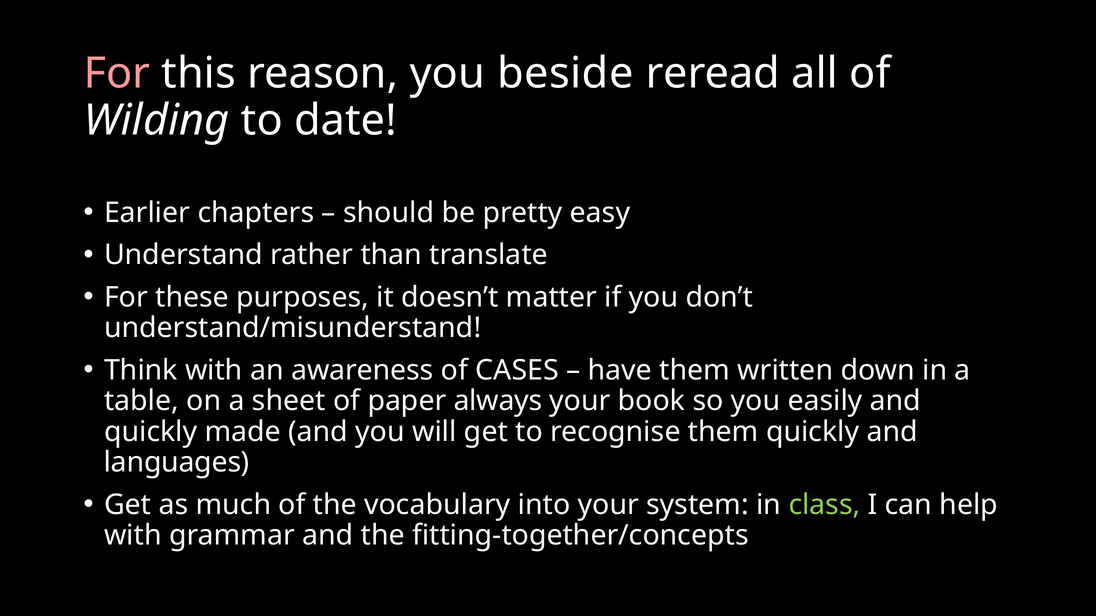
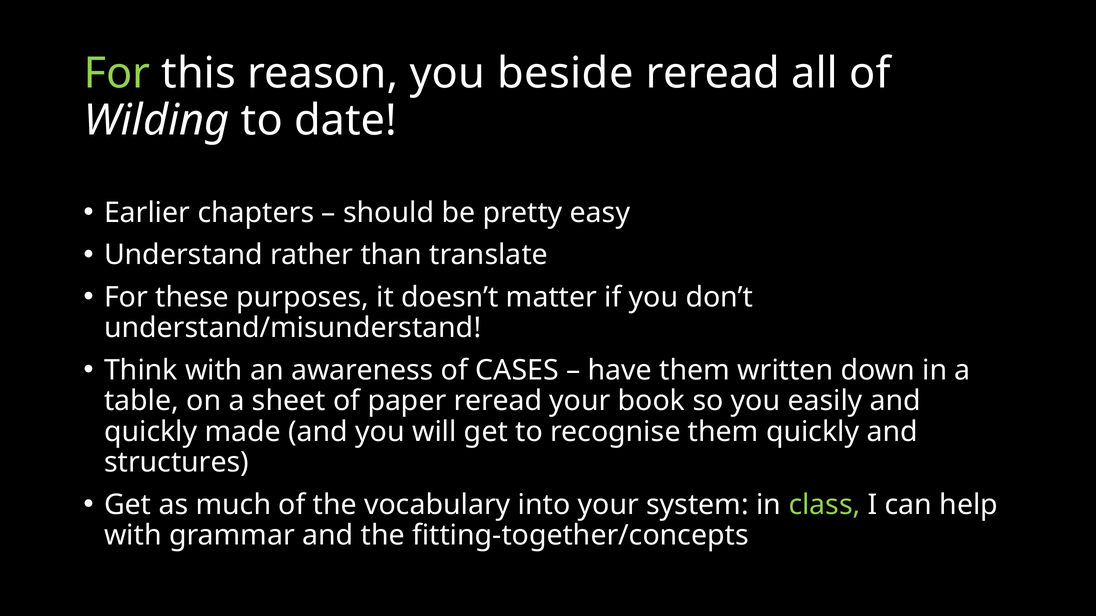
For at (117, 73) colour: pink -> light green
paper always: always -> reread
languages: languages -> structures
